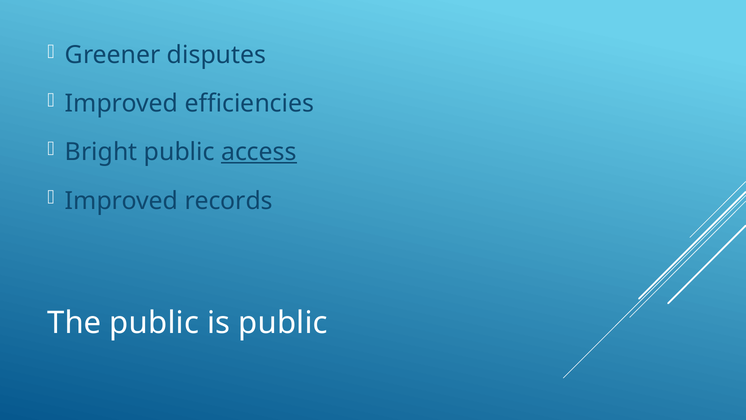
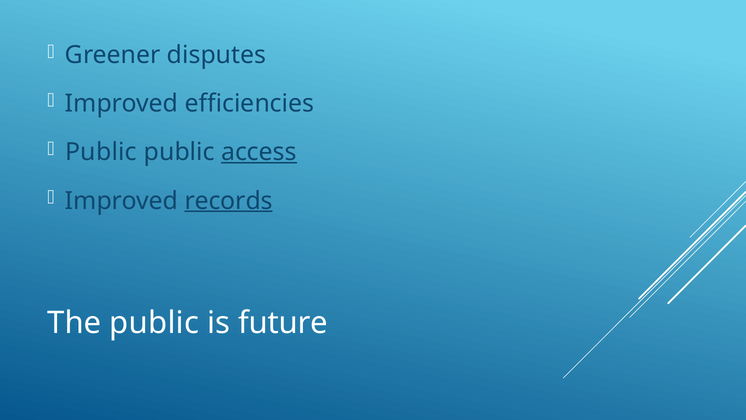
Bright at (101, 152): Bright -> Public
records underline: none -> present
is public: public -> future
